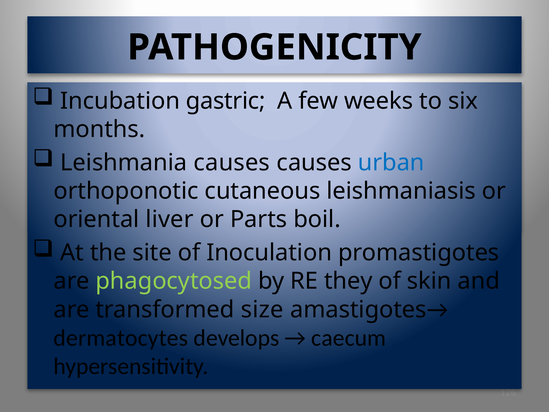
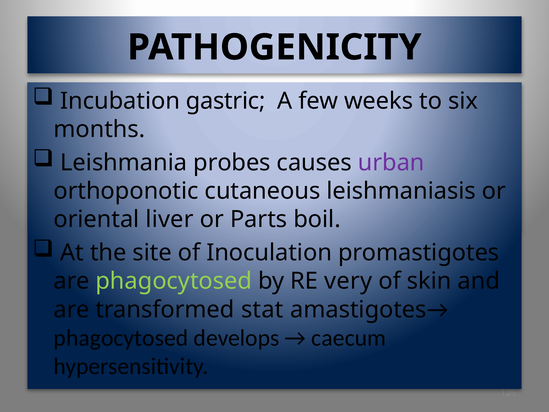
Leishmania causes: causes -> probes
urban colour: blue -> purple
they: they -> very
size: size -> stat
dermatocytes at (121, 338): dermatocytes -> phagocytosed
